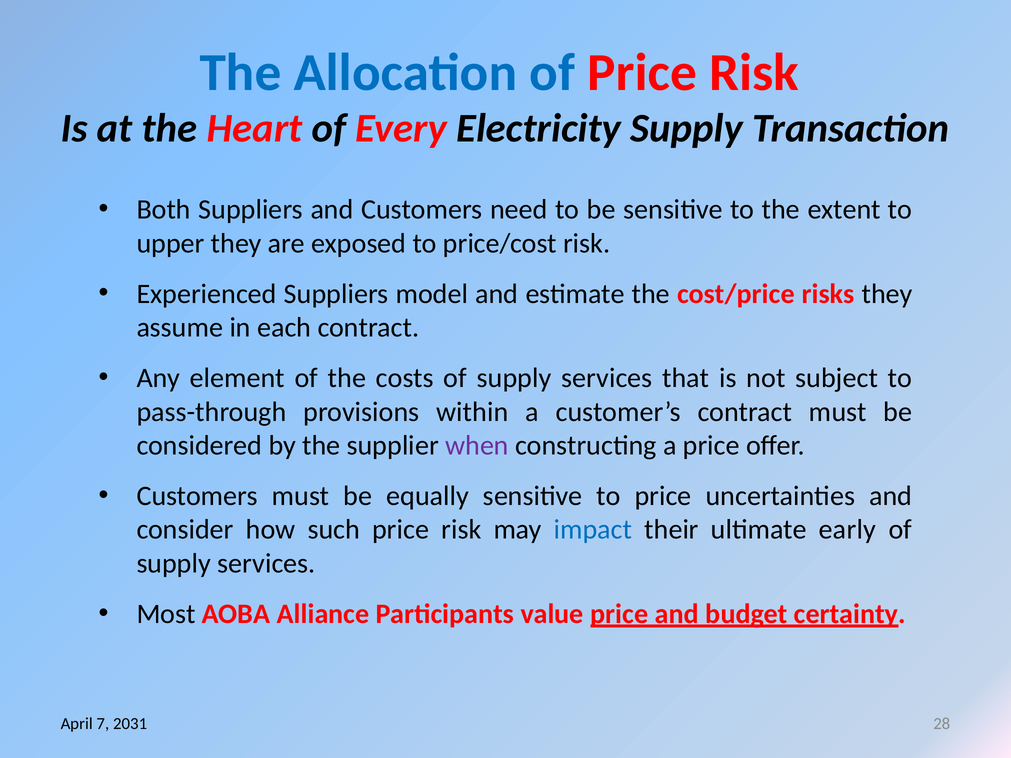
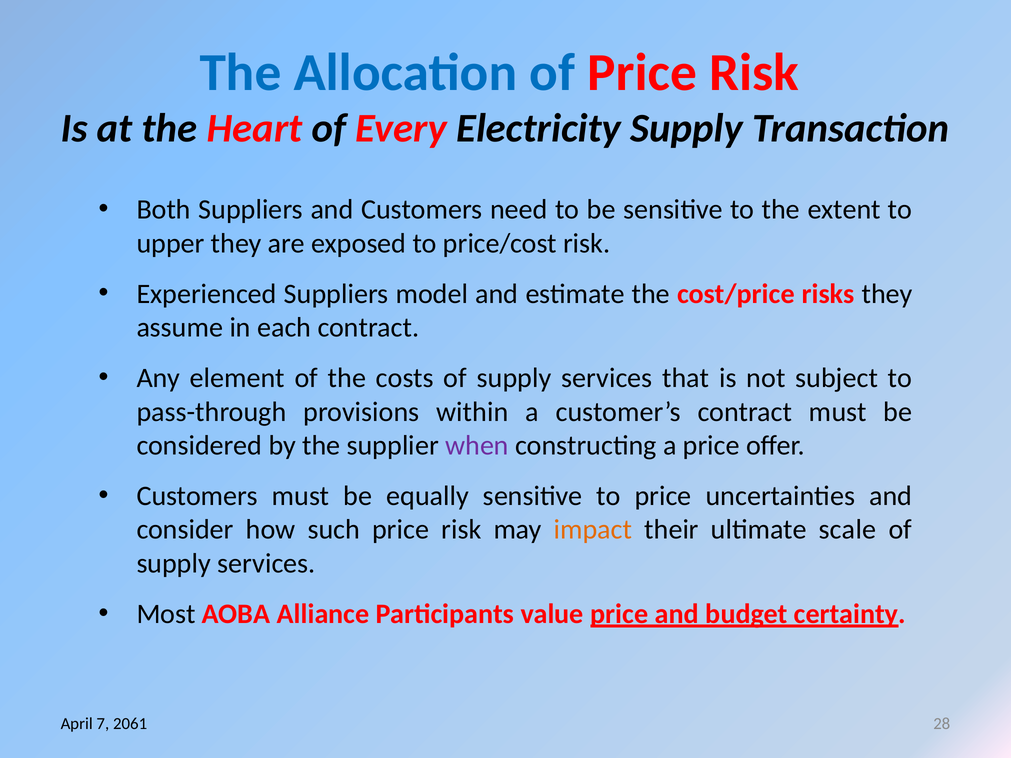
impact colour: blue -> orange
early: early -> scale
2031: 2031 -> 2061
